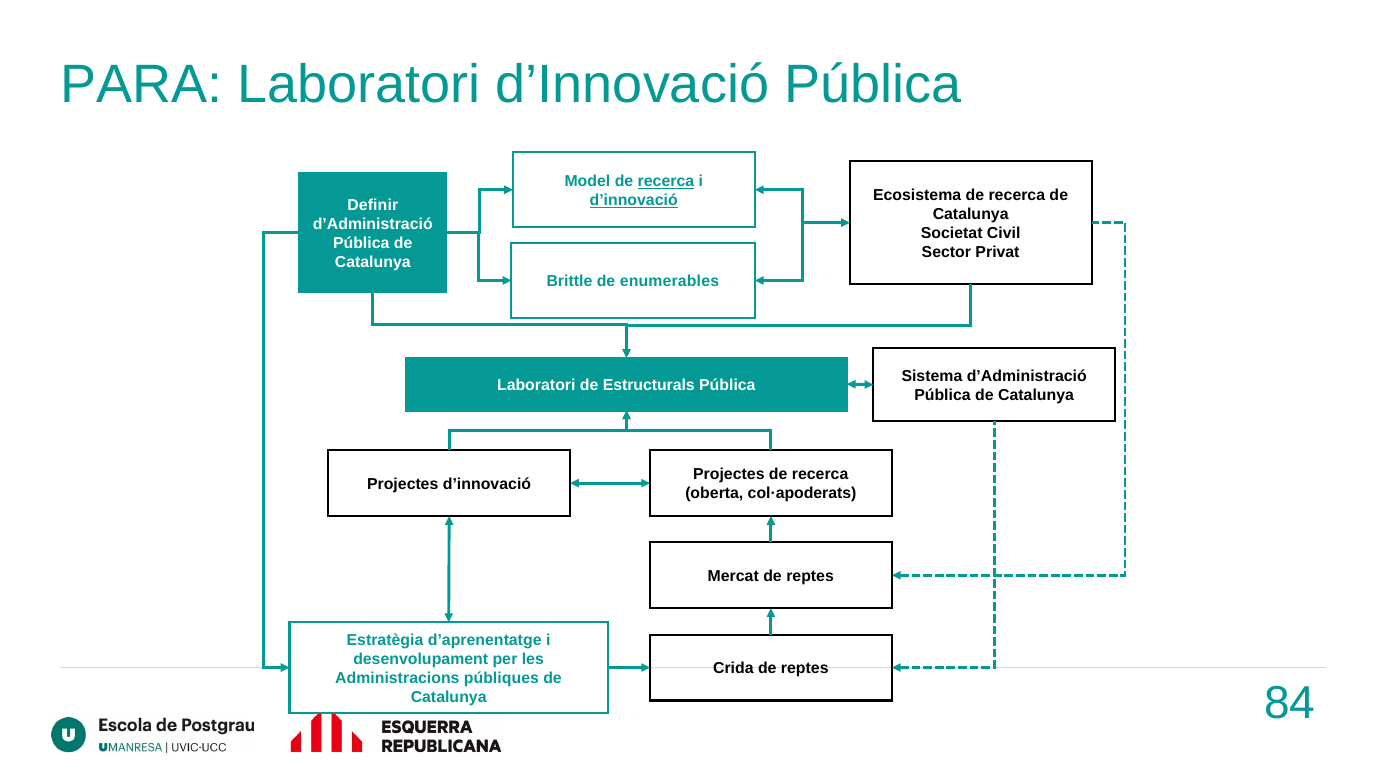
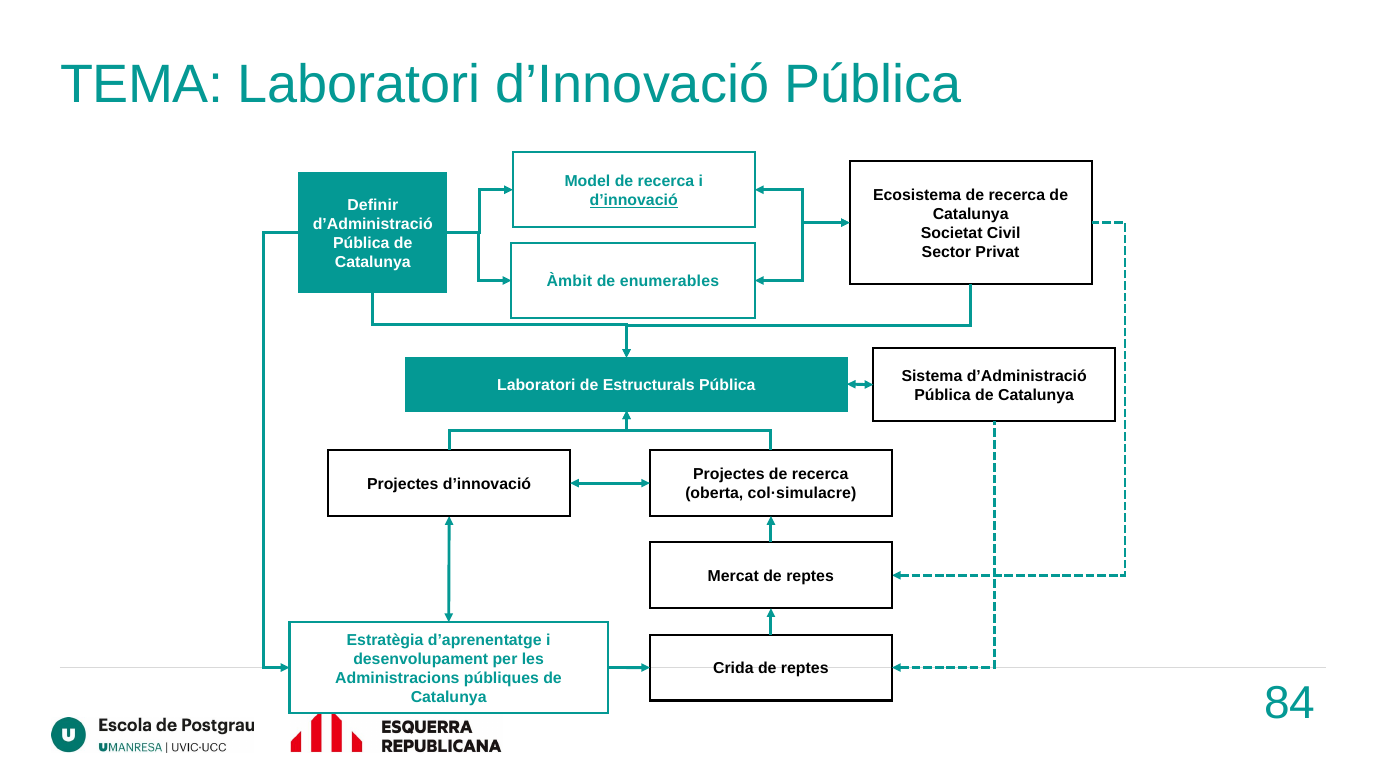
PARA: PARA -> TEMA
recerca at (666, 181) underline: present -> none
Brittle: Brittle -> Àmbit
col·apoderats: col·apoderats -> col·simulacre
